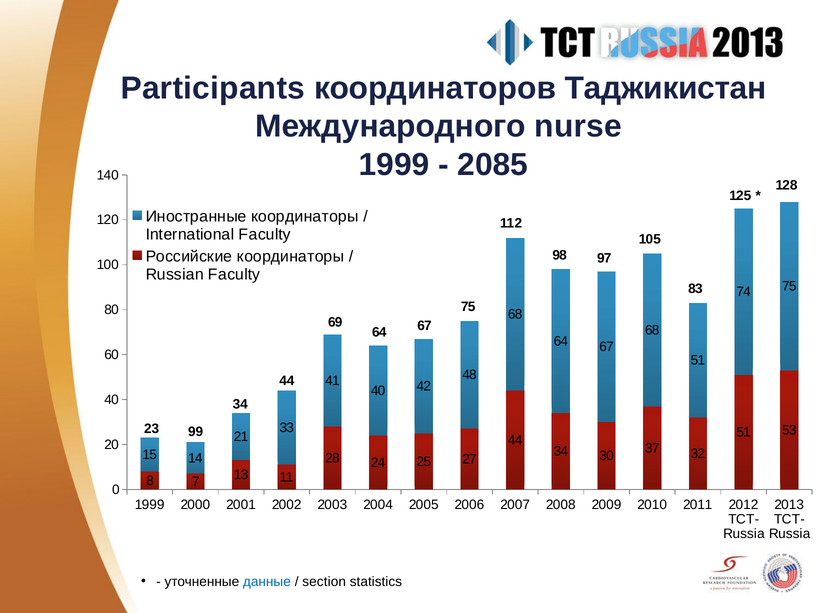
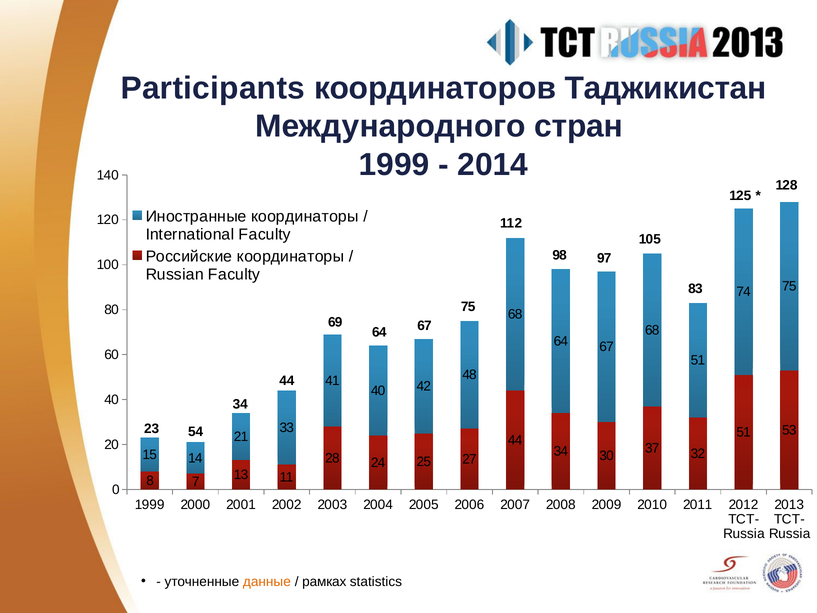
nurse: nurse -> стран
2085: 2085 -> 2014
99: 99 -> 54
данные colour: blue -> orange
section: section -> рамках
